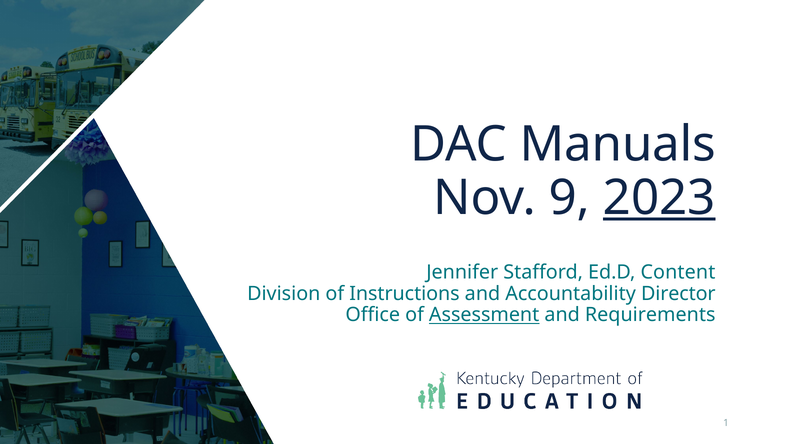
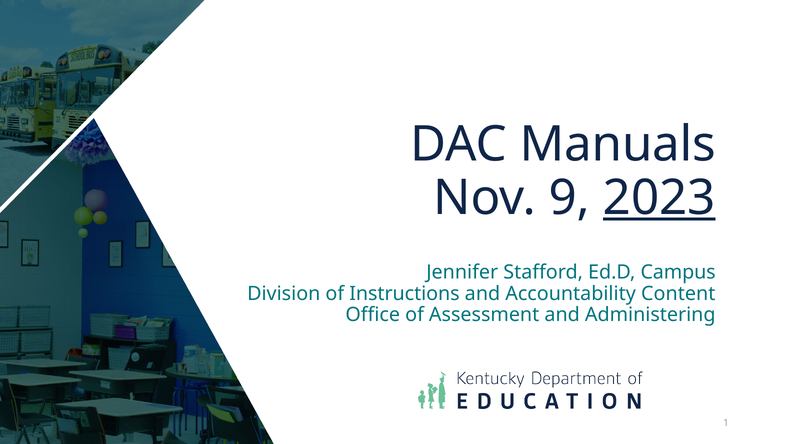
Content: Content -> Campus
Director: Director -> Content
Assessment underline: present -> none
Requirements: Requirements -> Administering
